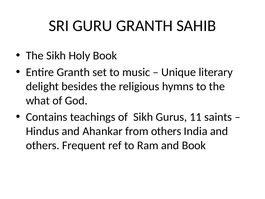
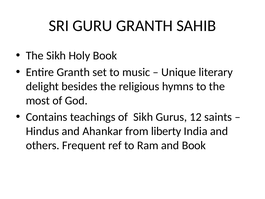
what: what -> most
11: 11 -> 12
from others: others -> liberty
